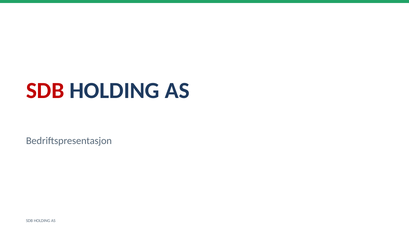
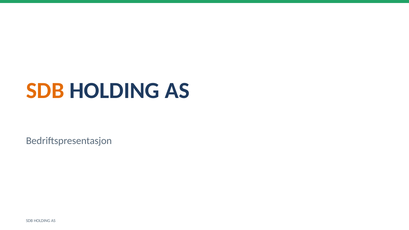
SDB at (45, 91) colour: red -> orange
